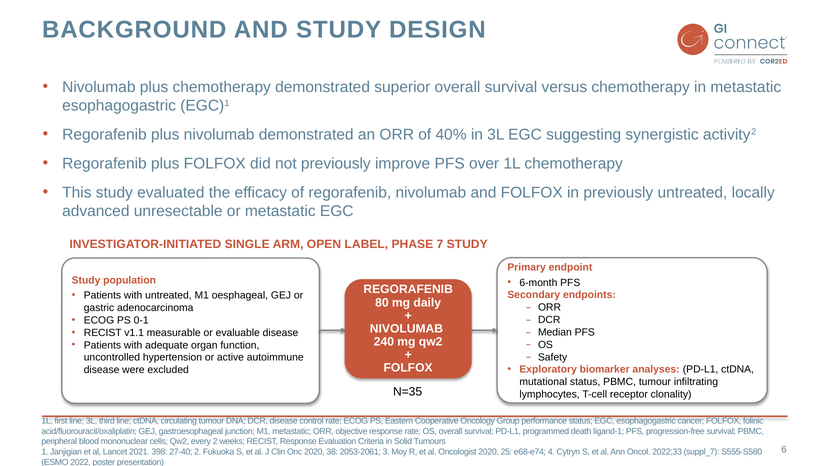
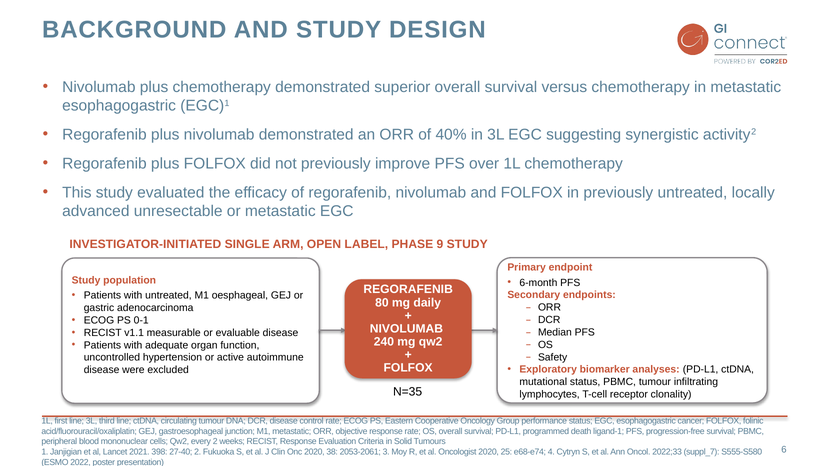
7: 7 -> 9
